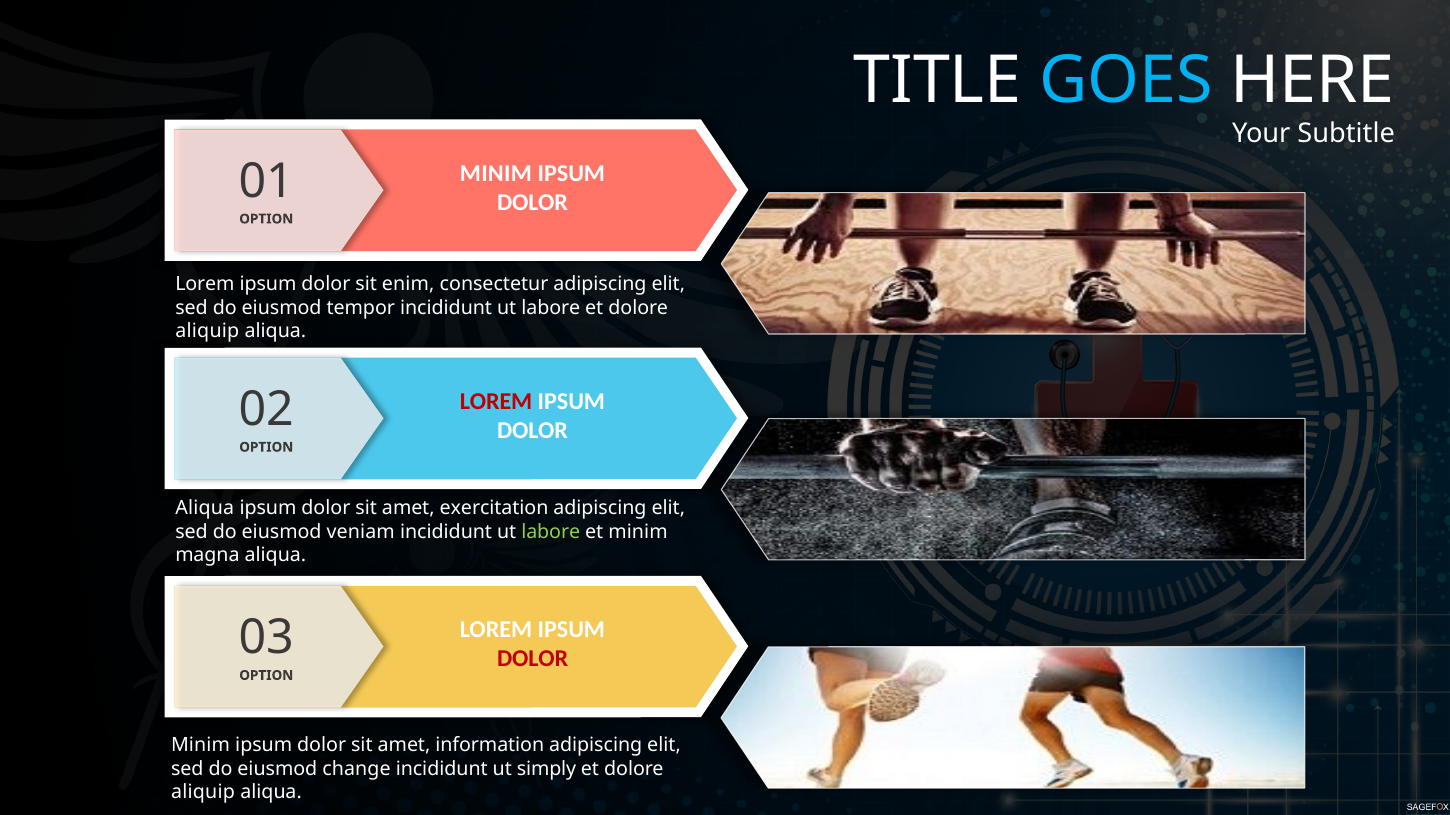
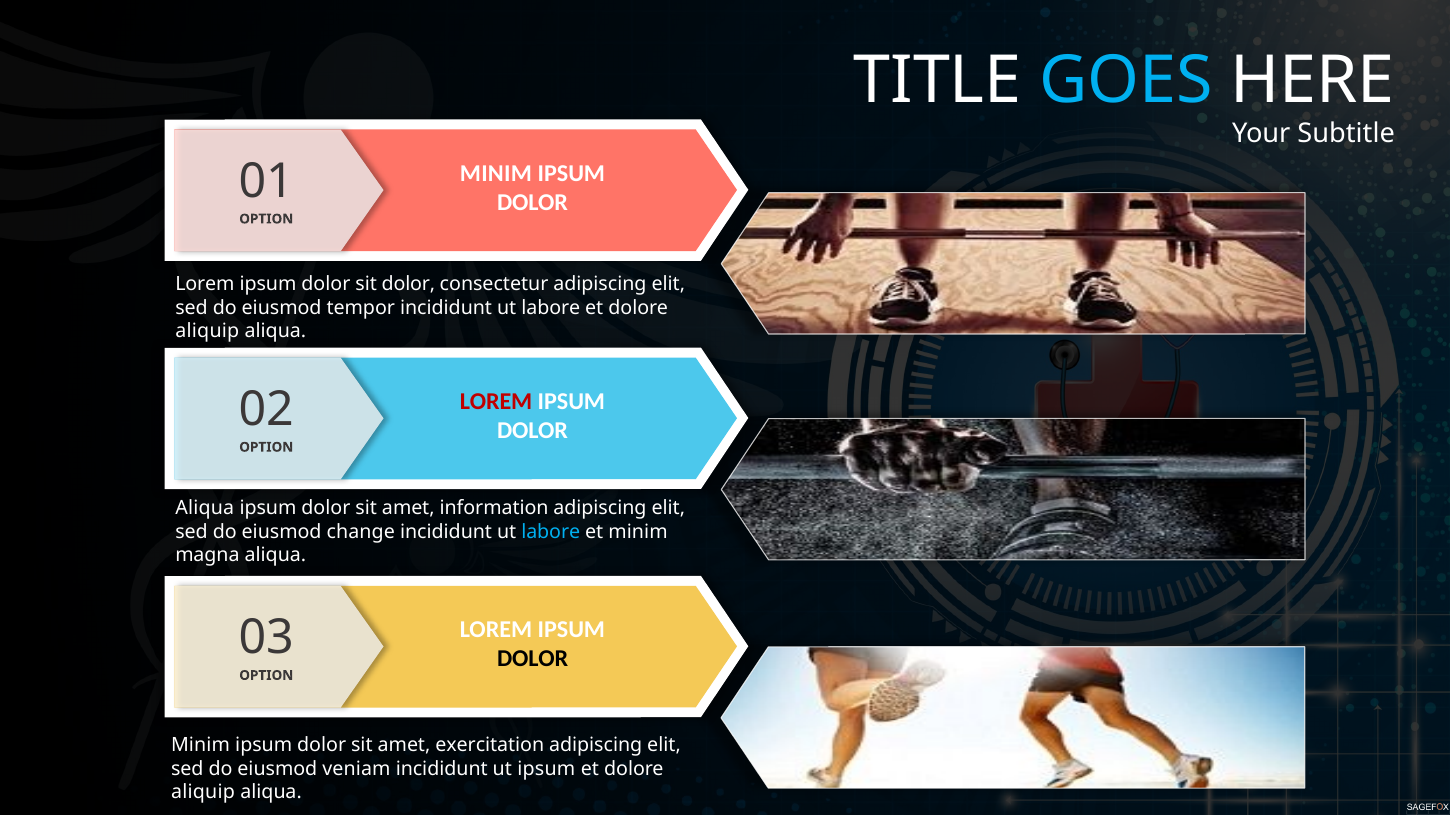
sit enim: enim -> dolor
exercitation: exercitation -> information
veniam: veniam -> change
labore at (551, 532) colour: light green -> light blue
DOLOR at (533, 659) colour: red -> black
information: information -> exercitation
change: change -> veniam
ut simply: simply -> ipsum
